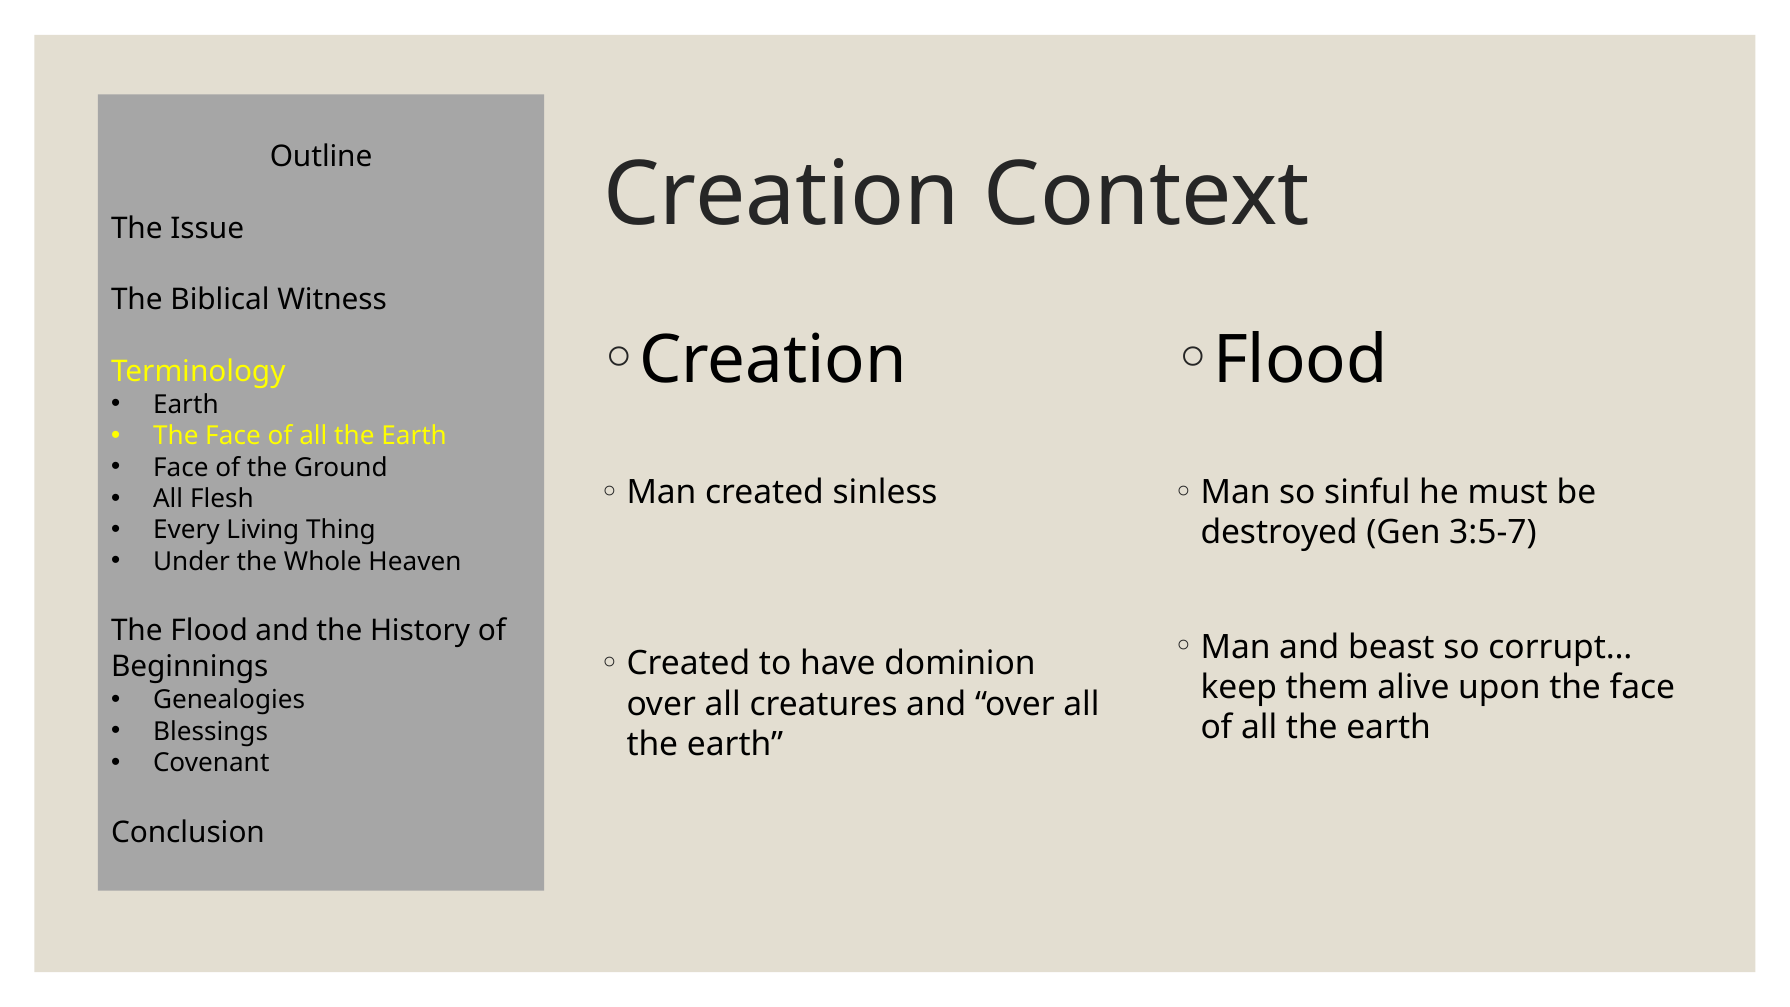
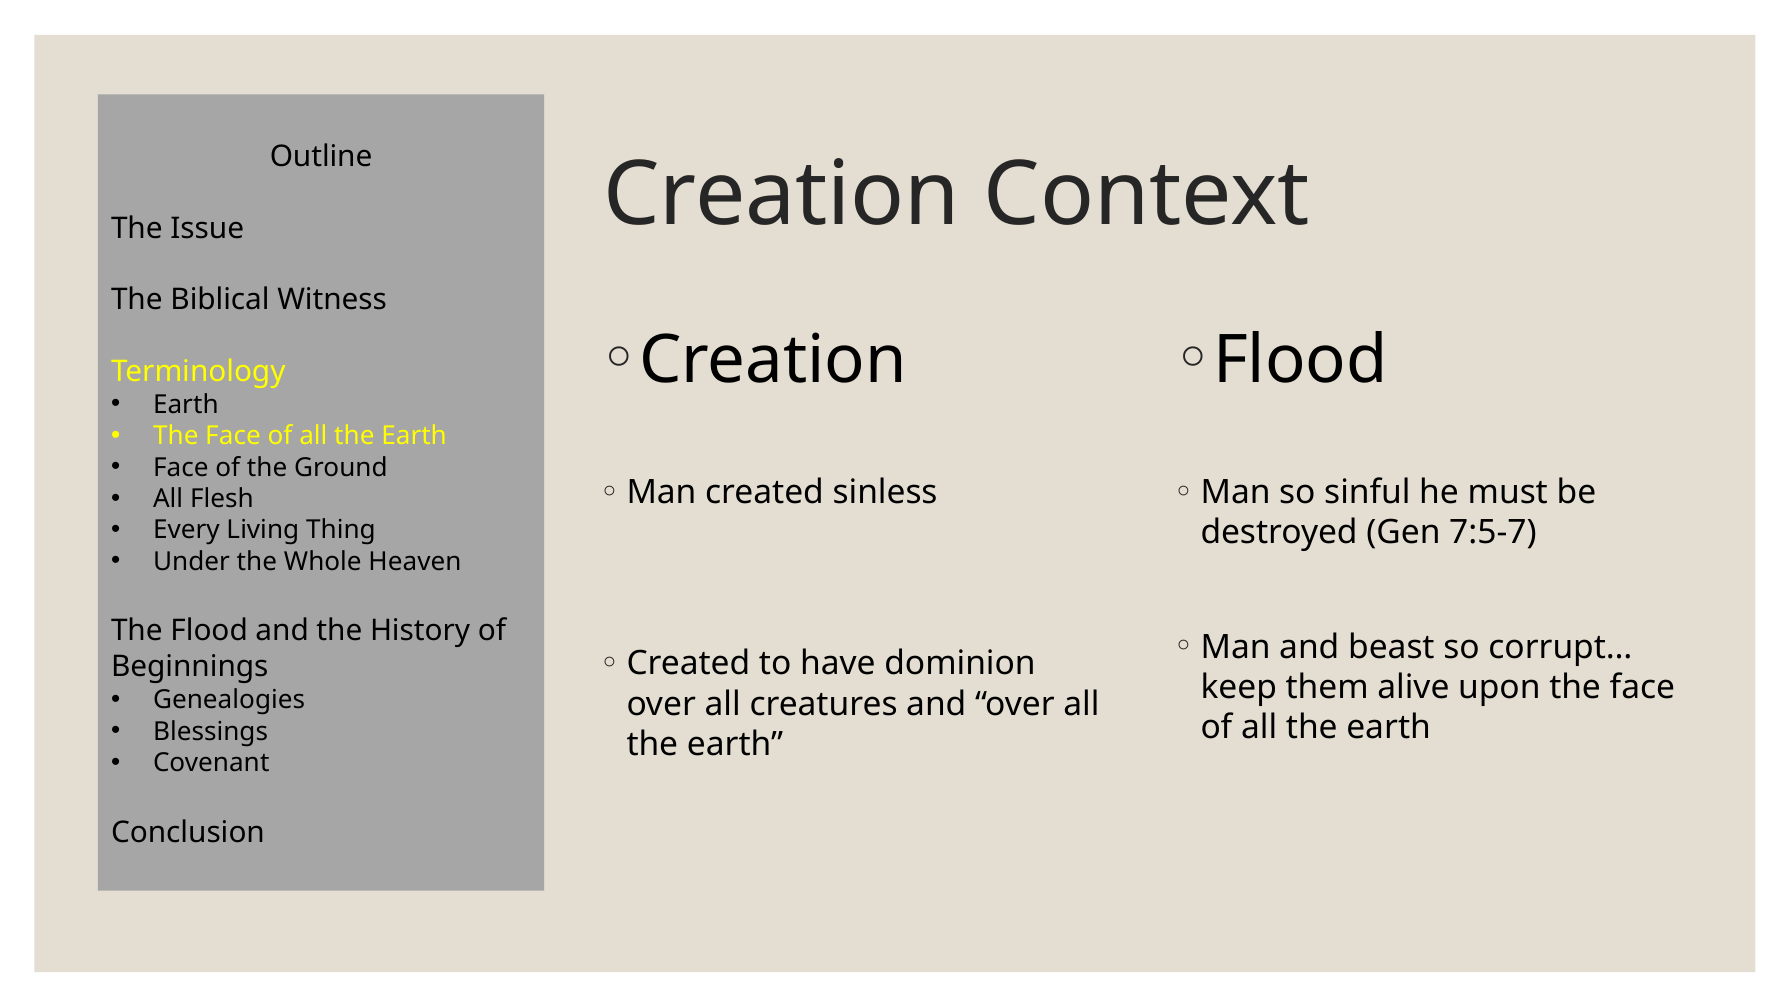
3:5-7: 3:5-7 -> 7:5-7
